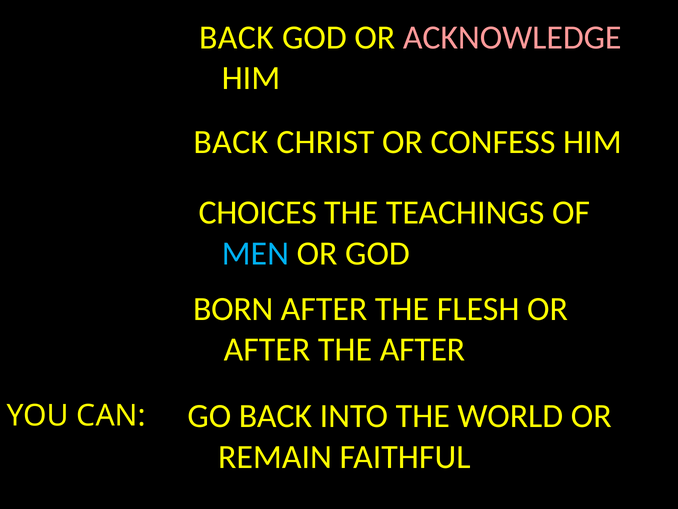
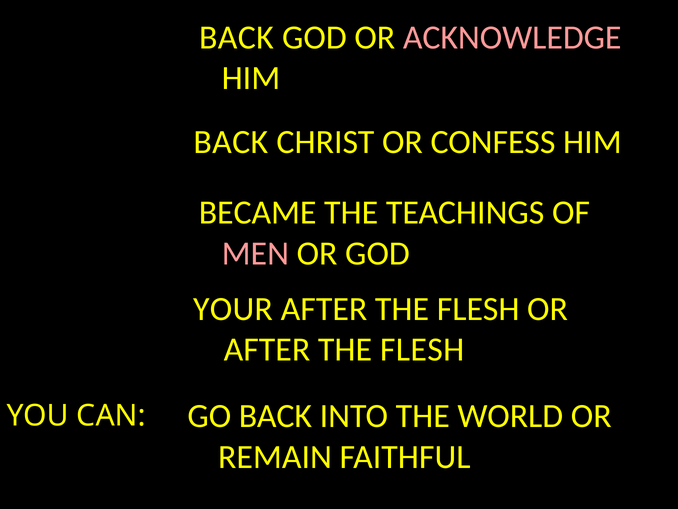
CHOICES: CHOICES -> BECAME
MEN colour: light blue -> pink
BORN: BORN -> YOUR
AFTER at (422, 349): AFTER -> FLESH
